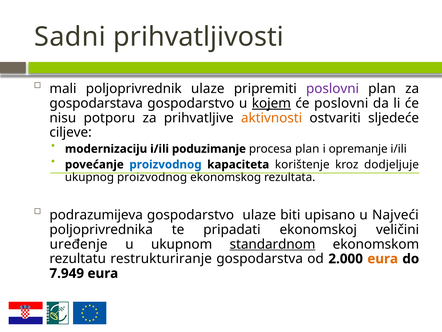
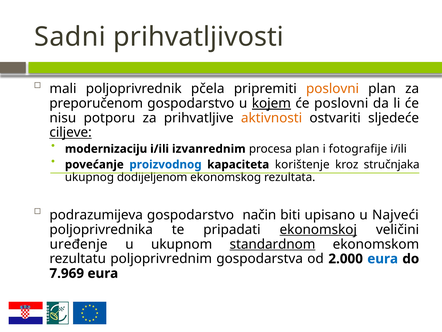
poljoprivrednik ulaze: ulaze -> pčela
poslovni at (333, 89) colour: purple -> orange
gospodarstava: gospodarstava -> preporučenom
ciljeve underline: none -> present
poduzimanje: poduzimanje -> izvanrednim
opremanje: opremanje -> fotografije
dodjeljuje: dodjeljuje -> stručnjaka
ukupnog proizvodnog: proizvodnog -> dodijeljenom
gospodarstvo ulaze: ulaze -> način
ekonomskoj underline: none -> present
restrukturiranje: restrukturiranje -> poljoprivrednim
eura at (383, 258) colour: orange -> blue
7.949: 7.949 -> 7.969
